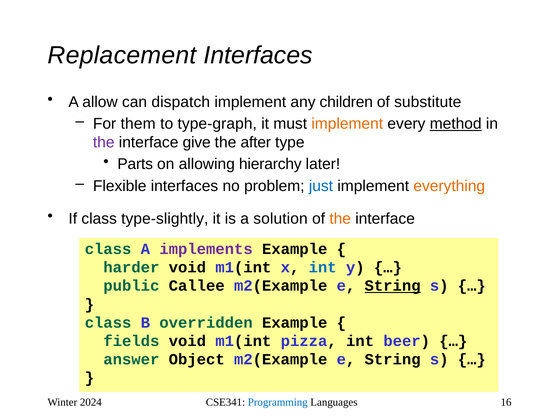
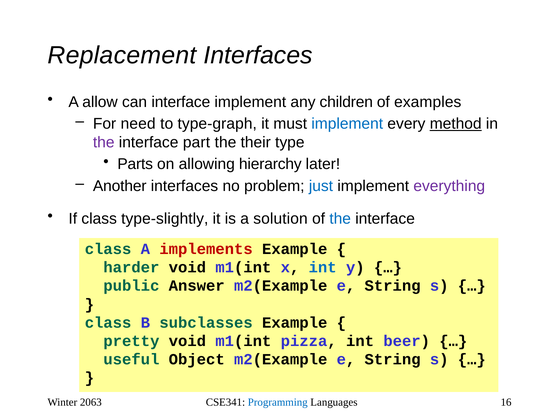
can dispatch: dispatch -> interface
substitute: substitute -> examples
them: them -> need
implement at (347, 123) colour: orange -> blue
give: give -> part
after: after -> their
Flexible: Flexible -> Another
everything colour: orange -> purple
the at (340, 218) colour: orange -> blue
implements colour: purple -> red
Callee: Callee -> Answer
String at (393, 285) underline: present -> none
overridden: overridden -> subclasses
fields: fields -> pretty
answer: answer -> useful
2024: 2024 -> 2063
